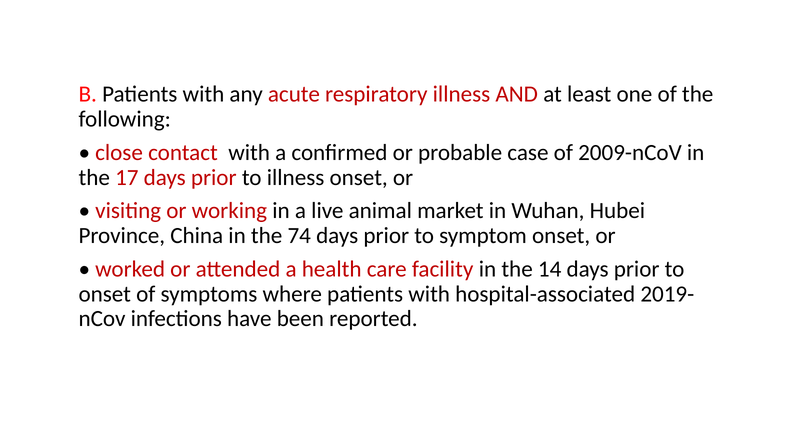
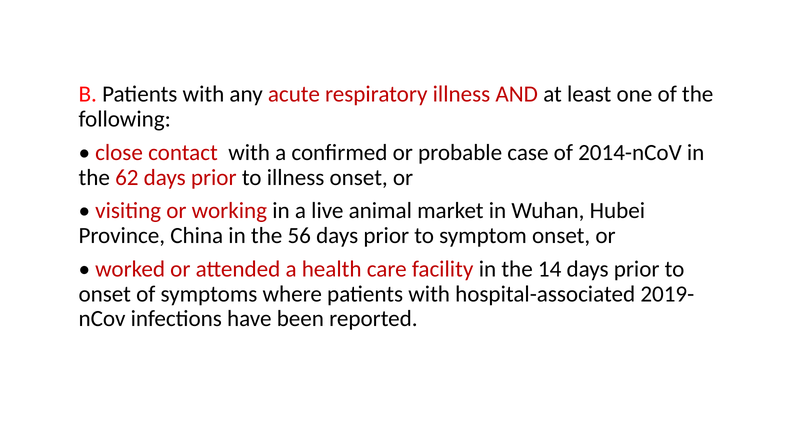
2009-nCoV: 2009-nCoV -> 2014-nCoV
17: 17 -> 62
74: 74 -> 56
